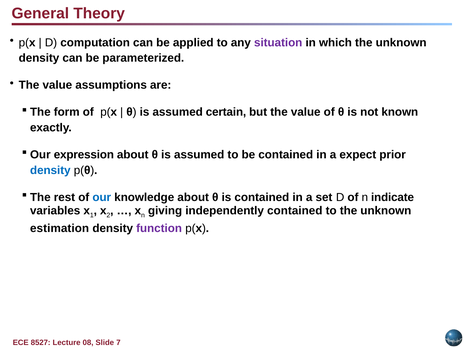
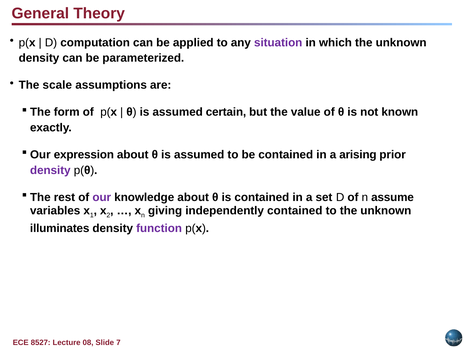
value at (57, 85): value -> scale
expect: expect -> arising
density at (50, 170) colour: blue -> purple
our colour: blue -> purple
indicate: indicate -> assume
estimation: estimation -> illuminates
